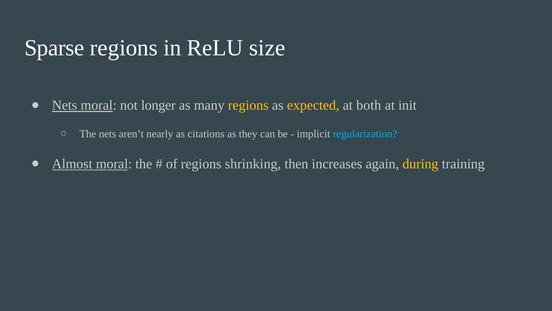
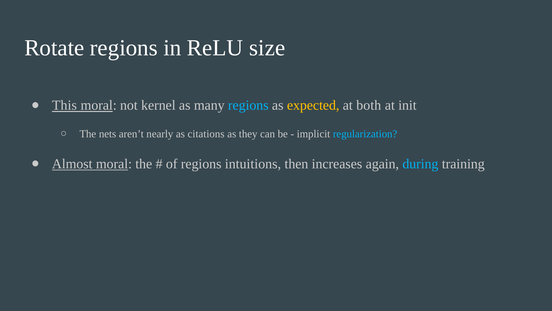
Sparse: Sparse -> Rotate
Nets at (65, 105): Nets -> This
longer: longer -> kernel
regions at (248, 105) colour: yellow -> light blue
shrinking: shrinking -> intuitions
during colour: yellow -> light blue
